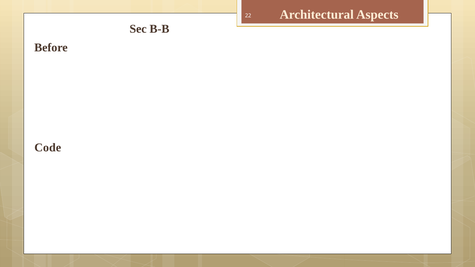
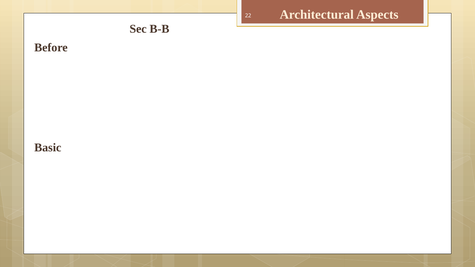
Code: Code -> Basic
